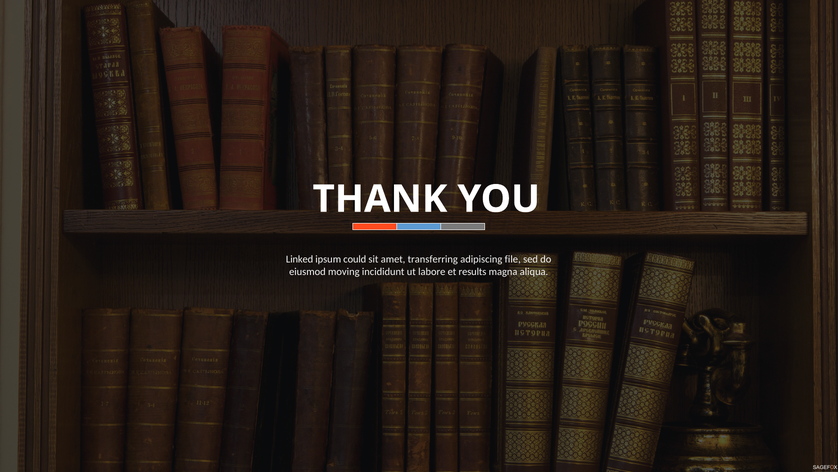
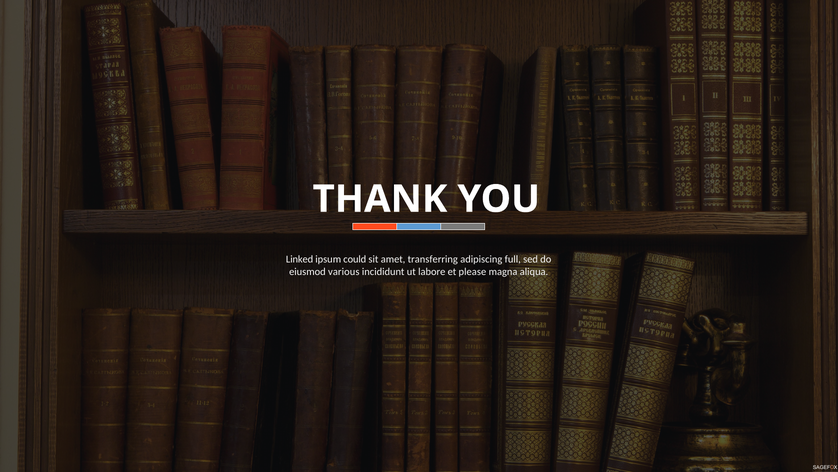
file: file -> full
moving: moving -> various
results: results -> please
